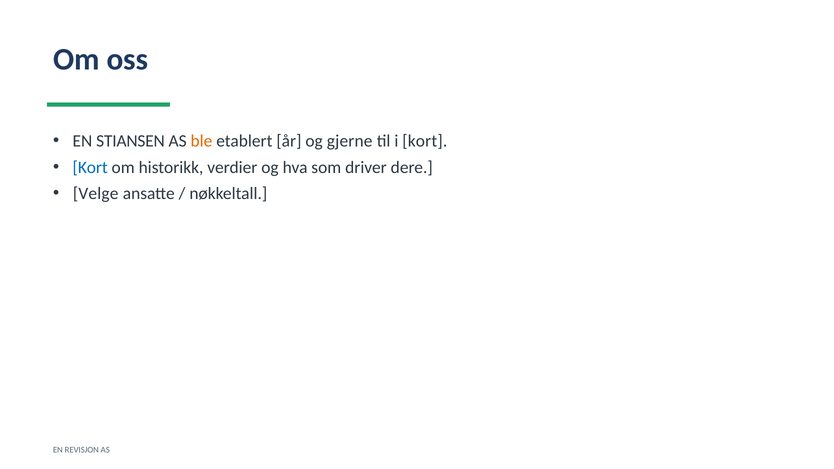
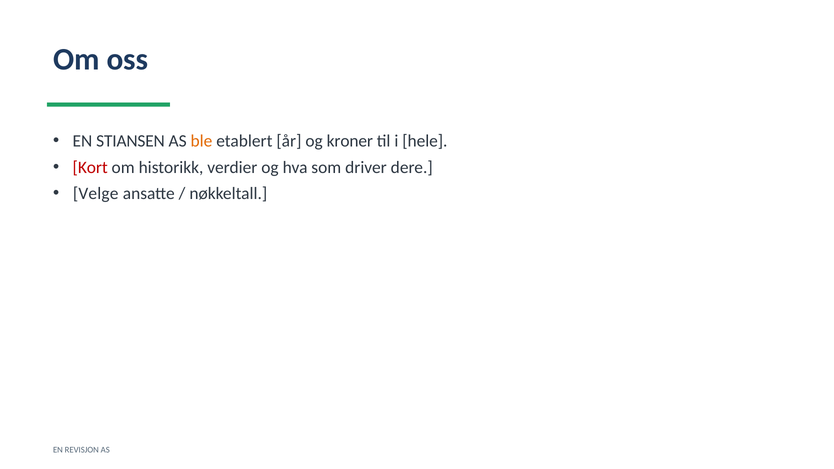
gjerne: gjerne -> kroner
i kort: kort -> hele
Kort at (90, 167) colour: blue -> red
